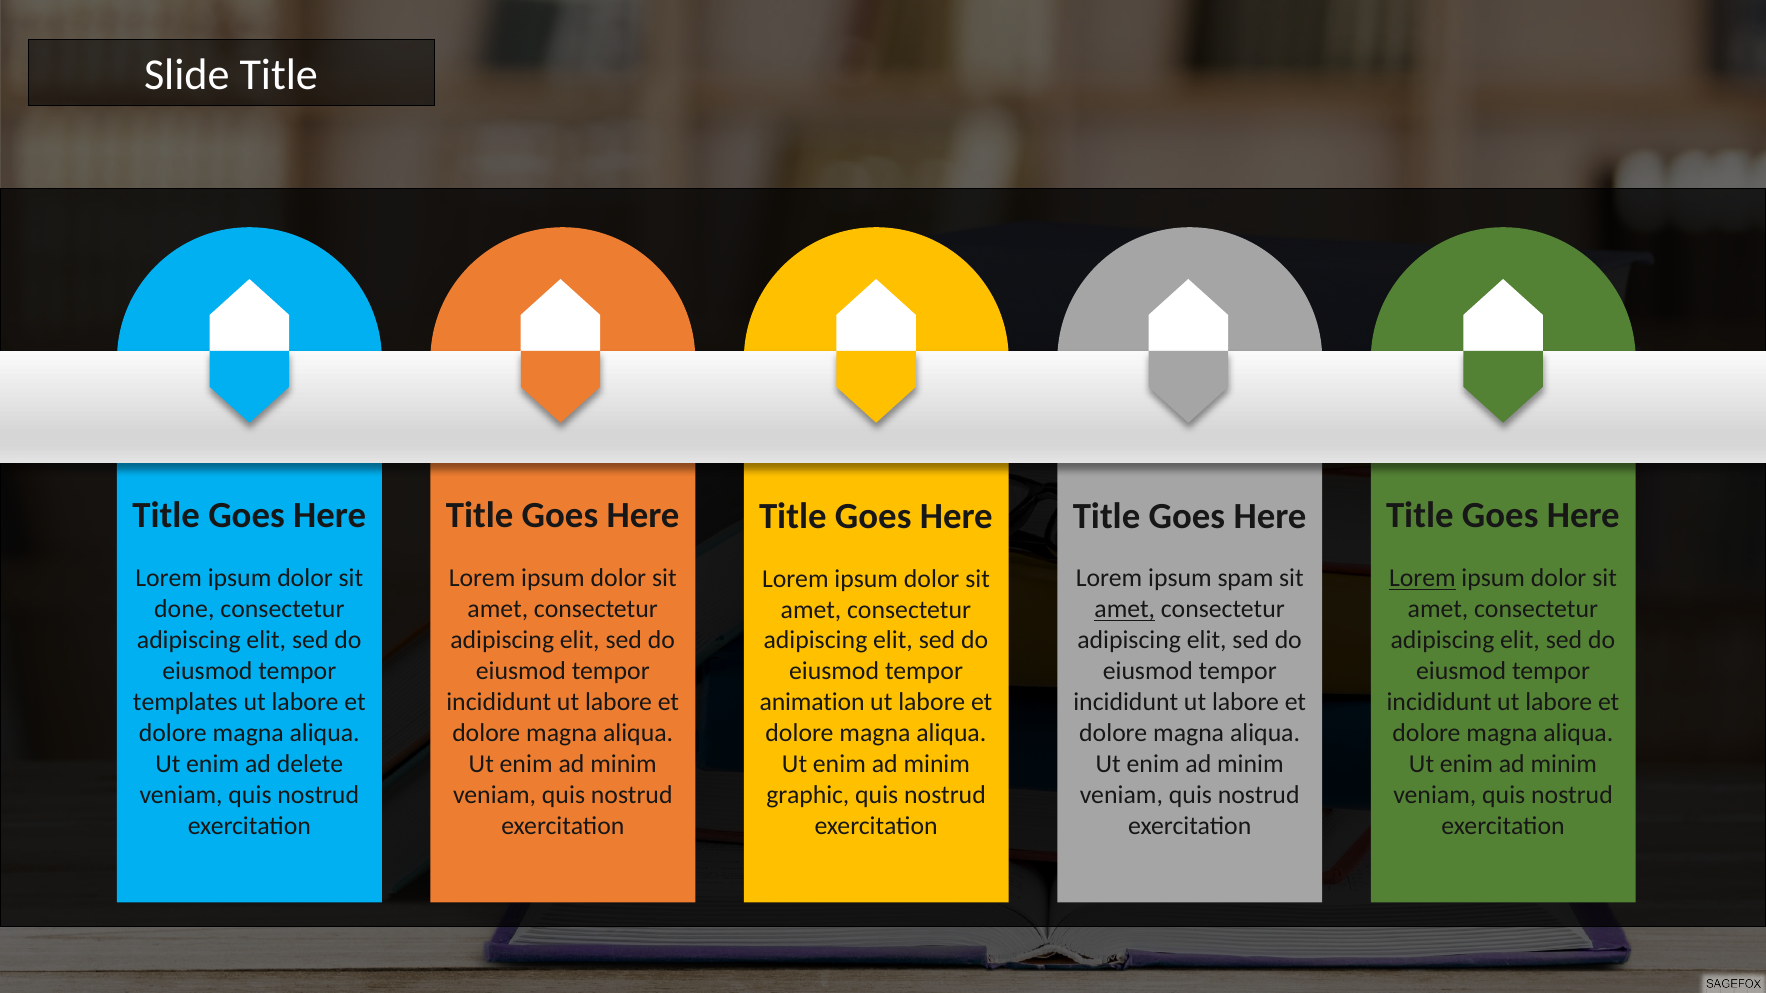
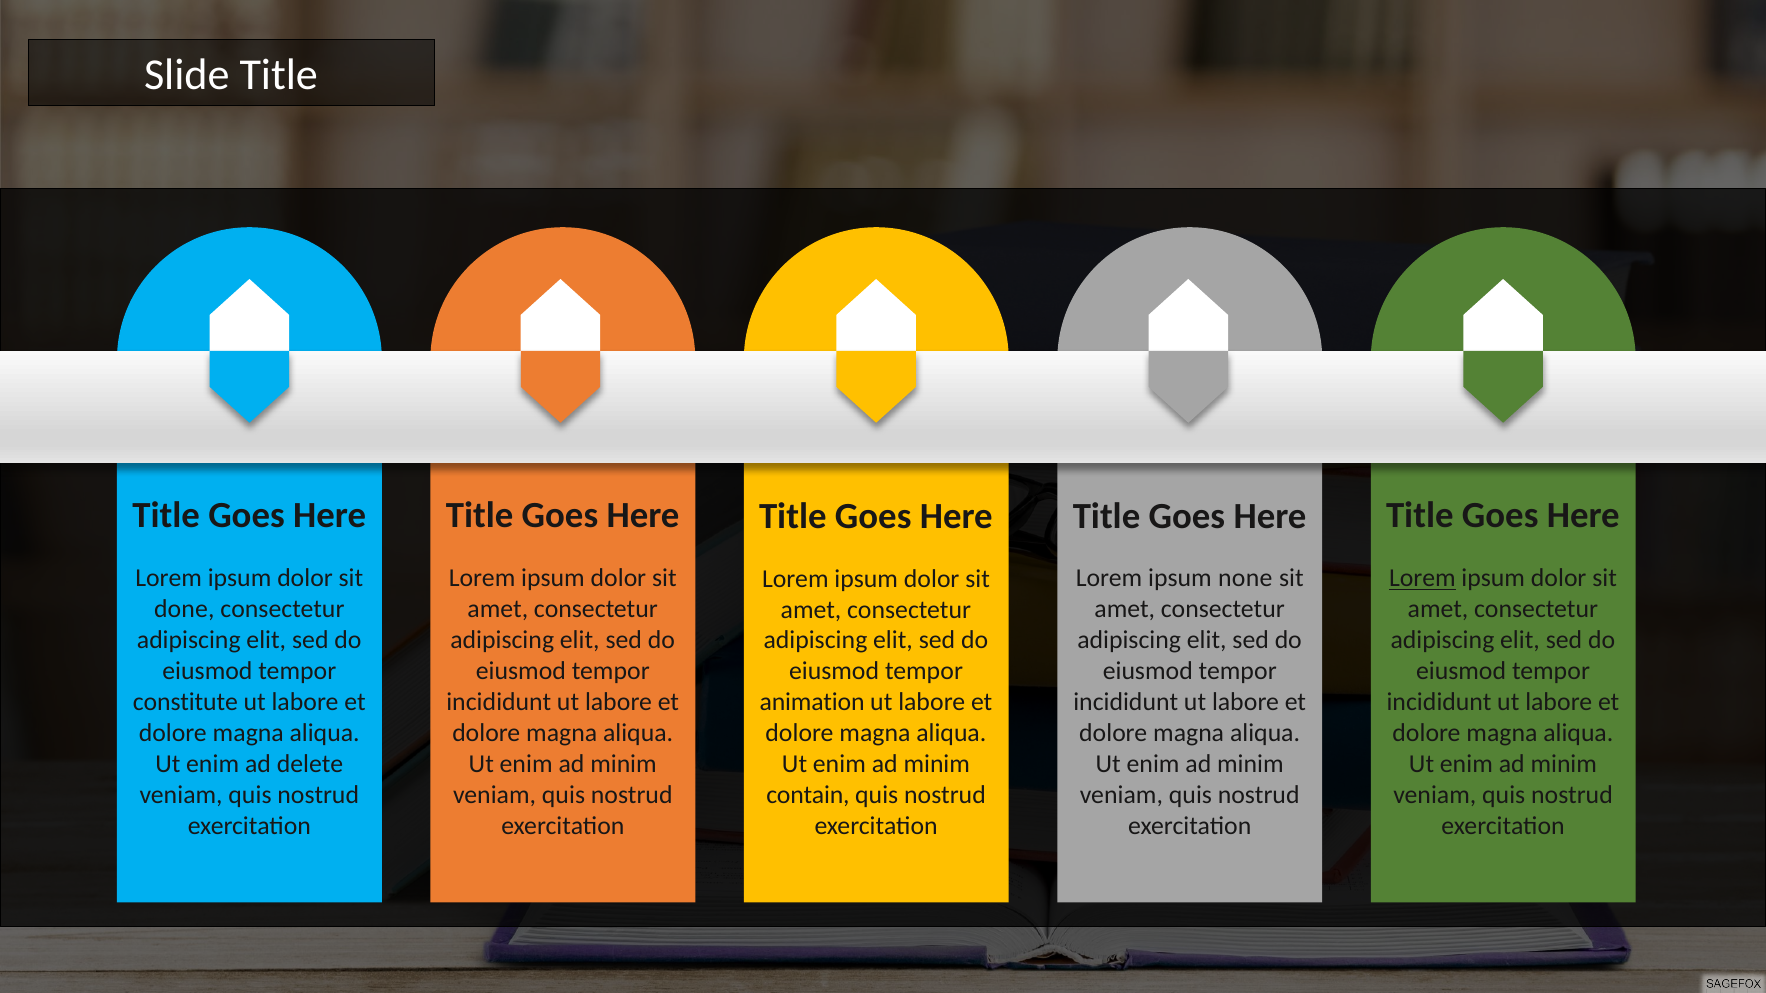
spam: spam -> none
amet at (1125, 610) underline: present -> none
templates: templates -> constitute
graphic: graphic -> contain
